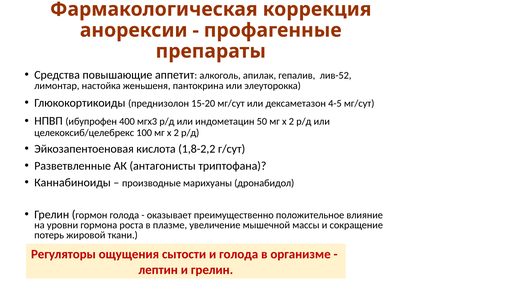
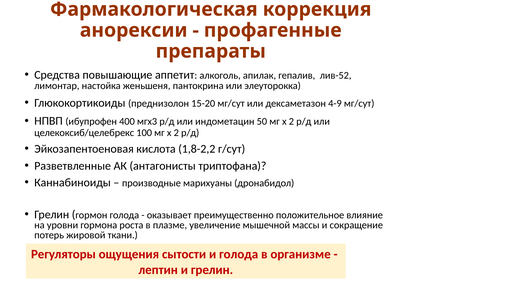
4-5: 4-5 -> 4-9
